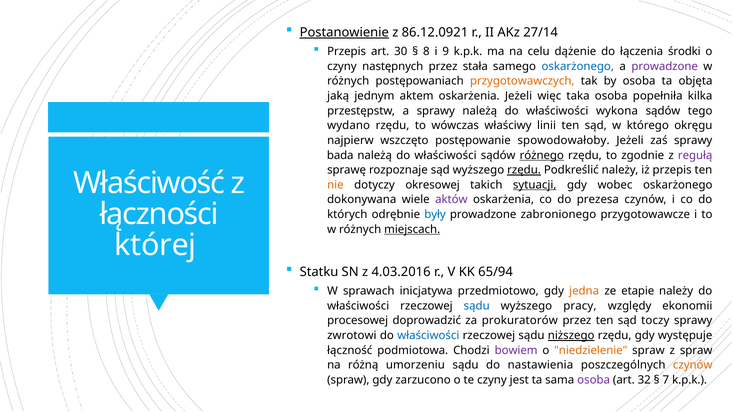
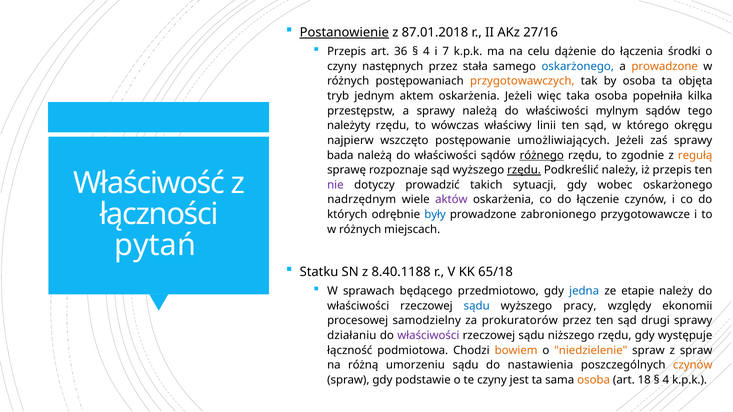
86.12.0921: 86.12.0921 -> 87.01.2018
27/14: 27/14 -> 27/16
30: 30 -> 36
8 at (426, 52): 8 -> 4
9: 9 -> 7
prowadzone at (665, 66) colour: purple -> orange
jaką: jaką -> tryb
wykona: wykona -> mylnym
wydano: wydano -> należyty
spowodowałoby: spowodowałoby -> umożliwiających
regułą colour: purple -> orange
nie colour: orange -> purple
okresowej: okresowej -> prowadzić
sytuacji underline: present -> none
dokonywana: dokonywana -> nadrzędnym
prezesa: prezesa -> łączenie
miejscach underline: present -> none
której: której -> pytań
4.03.2016: 4.03.2016 -> 8.40.1188
65/94: 65/94 -> 65/18
inicjatywa: inicjatywa -> będącego
jedna colour: orange -> blue
doprowadzić: doprowadzić -> samodzielny
toczy: toczy -> drugi
zwrotowi: zwrotowi -> działaniu
właściwości at (428, 336) colour: blue -> purple
niższego underline: present -> none
bowiem colour: purple -> orange
zarzucono: zarzucono -> podstawie
osoba at (594, 380) colour: purple -> orange
32: 32 -> 18
7 at (666, 380): 7 -> 4
